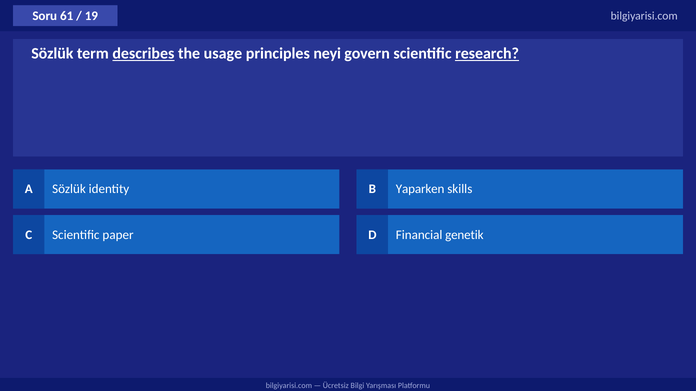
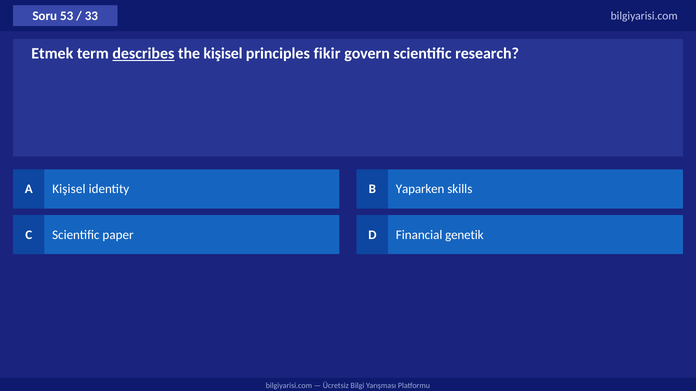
61: 61 -> 53
19: 19 -> 33
Sözlük at (52, 54): Sözlük -> Etmek
the usage: usage -> kişisel
neyi: neyi -> fikir
research underline: present -> none
A Sözlük: Sözlük -> Kişisel
